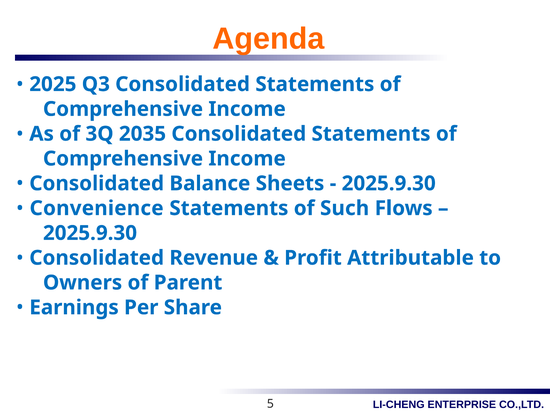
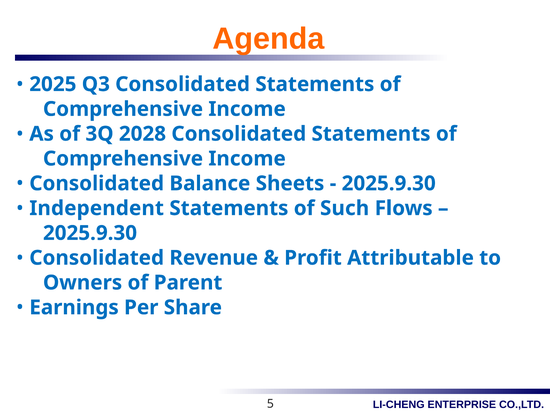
2035: 2035 -> 2028
Convenience: Convenience -> Independent
